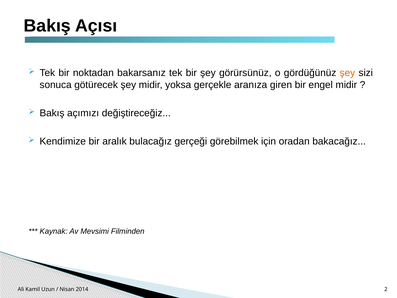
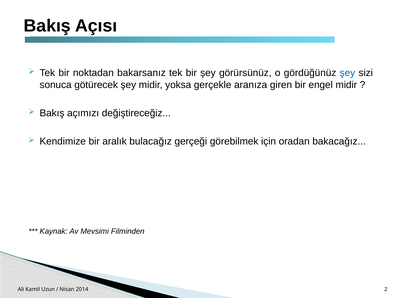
şey at (347, 73) colour: orange -> blue
